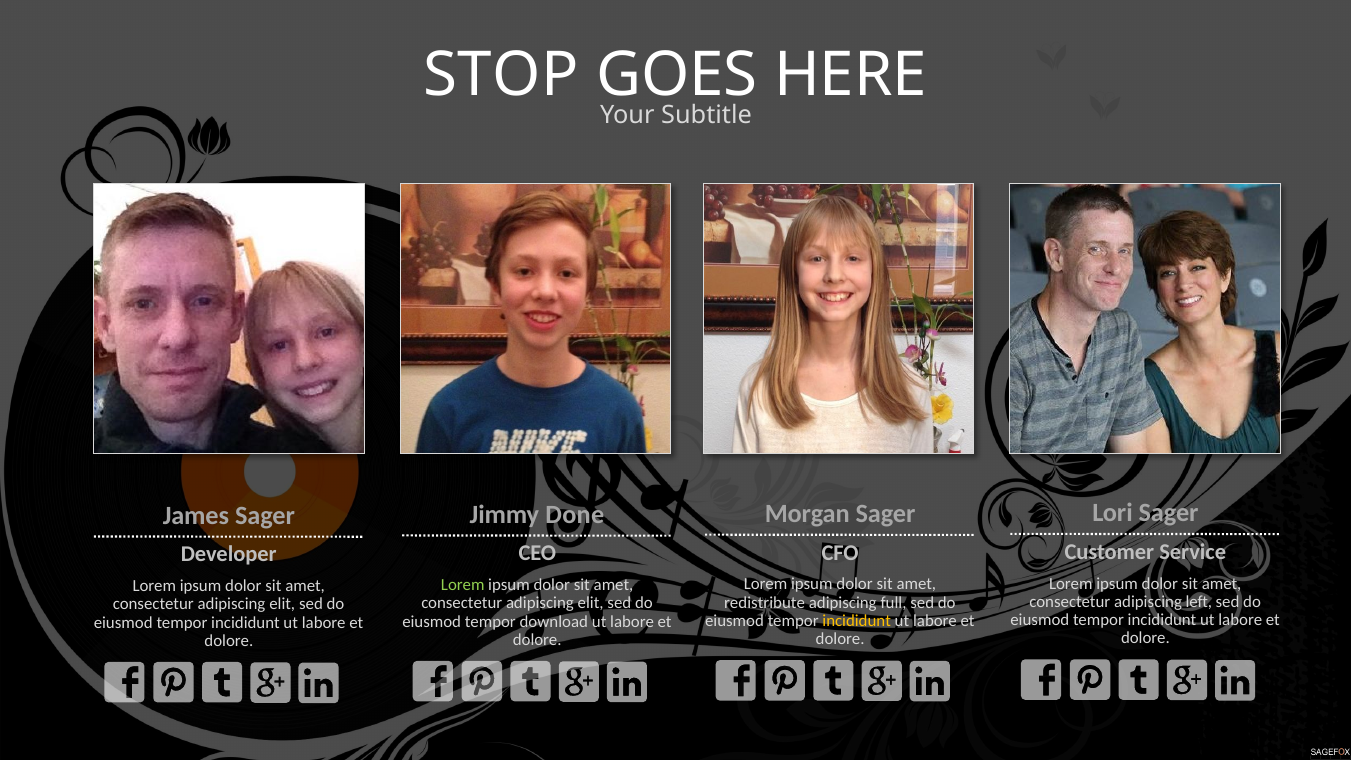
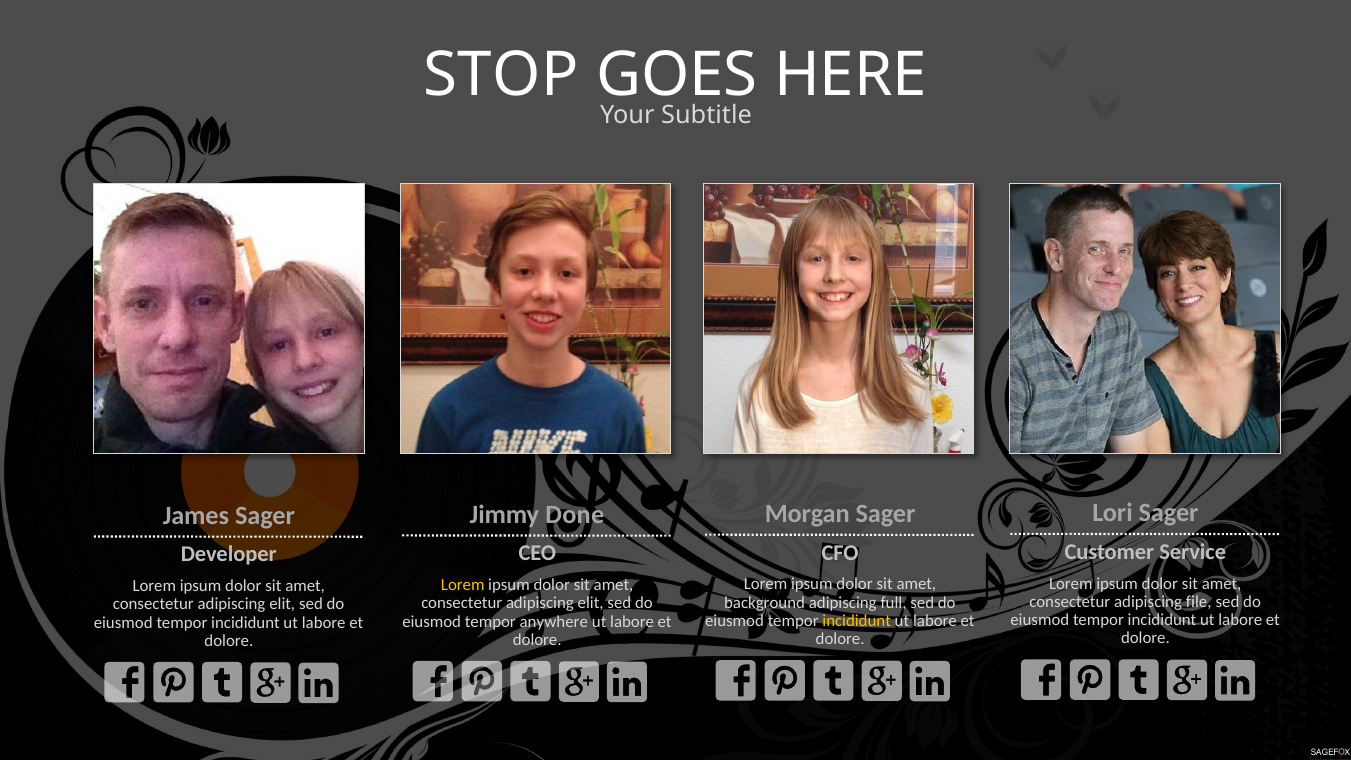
Lorem at (463, 585) colour: light green -> yellow
left: left -> file
redistribute: redistribute -> background
download: download -> anywhere
